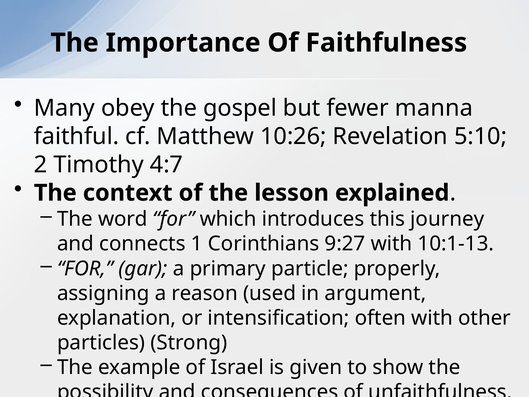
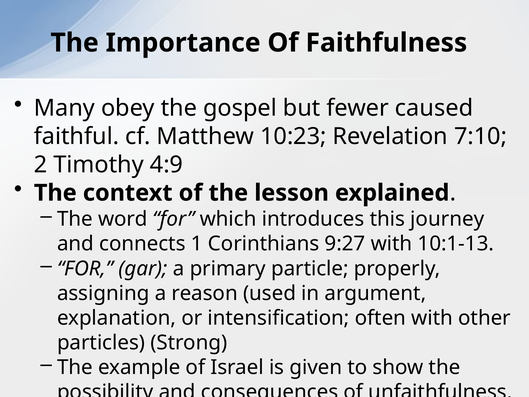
manna: manna -> caused
10:26: 10:26 -> 10:23
5:10: 5:10 -> 7:10
4:7: 4:7 -> 4:9
